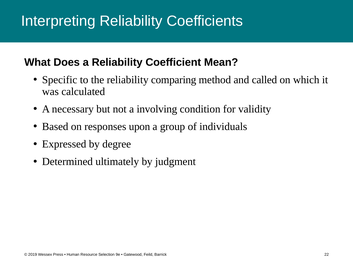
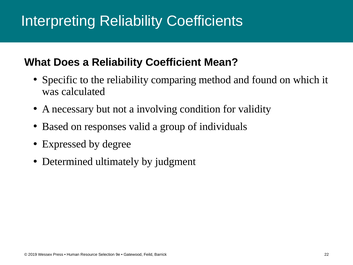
called: called -> found
upon: upon -> valid
